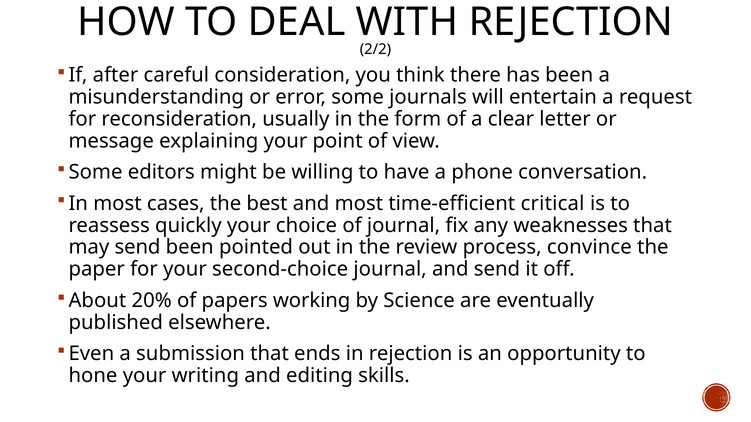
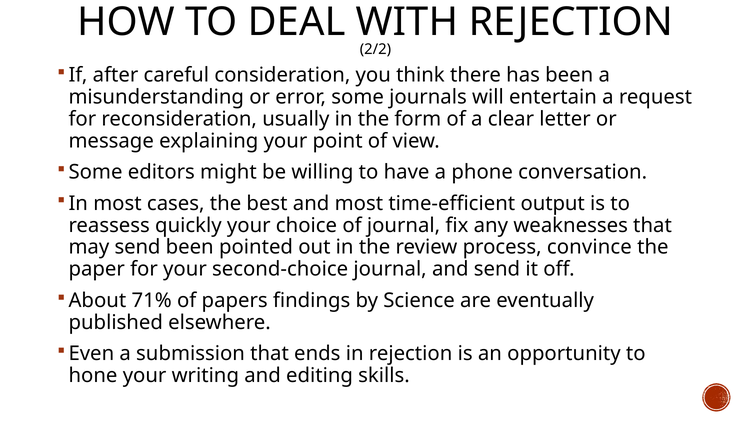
critical: critical -> output
20%: 20% -> 71%
working: working -> findings
